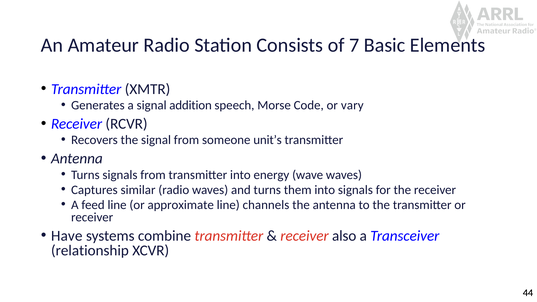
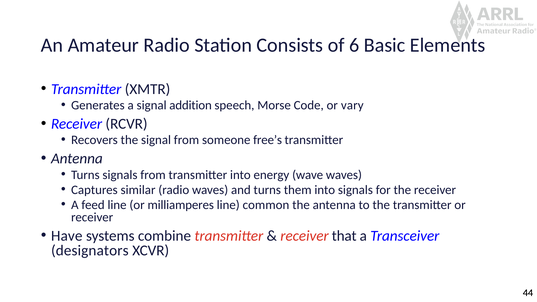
7: 7 -> 6
unit’s: unit’s -> free’s
approximate: approximate -> milliamperes
channels: channels -> common
also: also -> that
relationship: relationship -> designators
